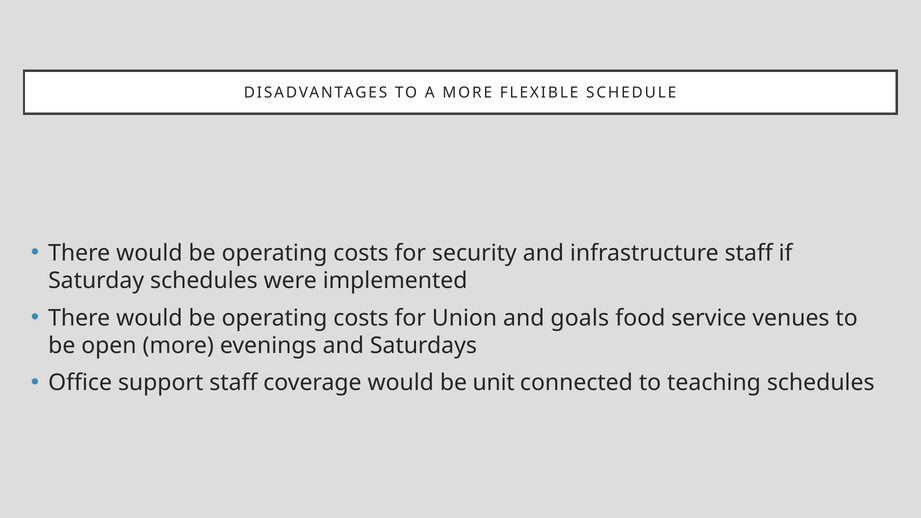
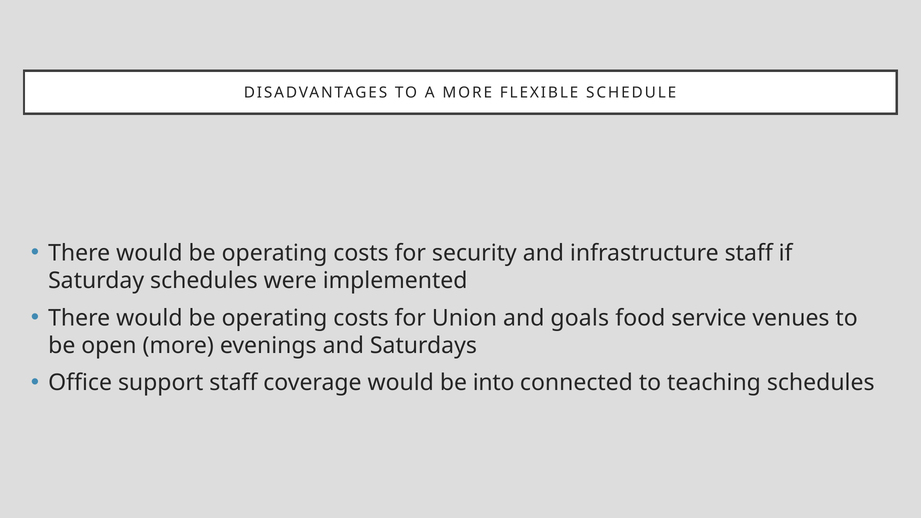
unit: unit -> into
